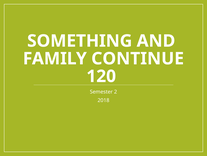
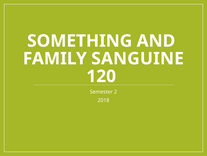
CONTINUE: CONTINUE -> SANGUINE
